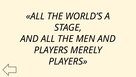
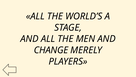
PLAYERS at (51, 50): PLAYERS -> CHANGE
